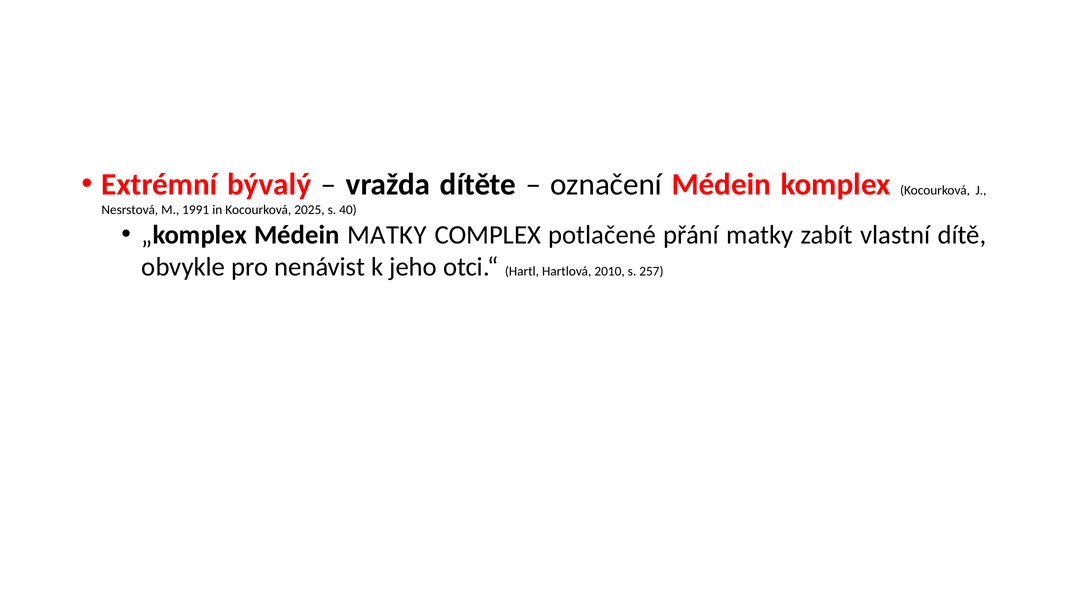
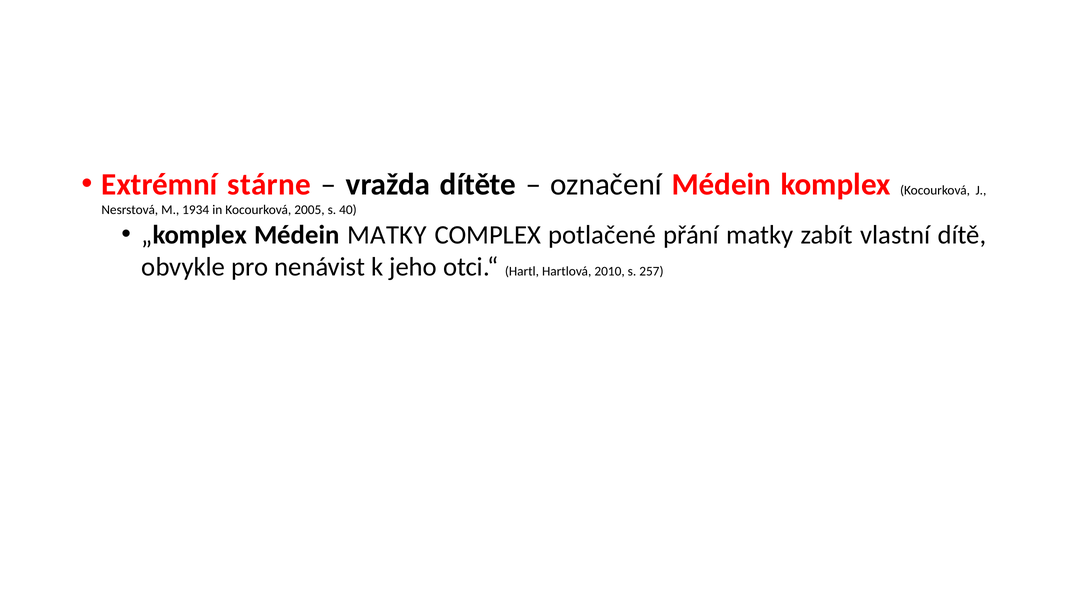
bývalý: bývalý -> stárne
1991: 1991 -> 1934
2025: 2025 -> 2005
